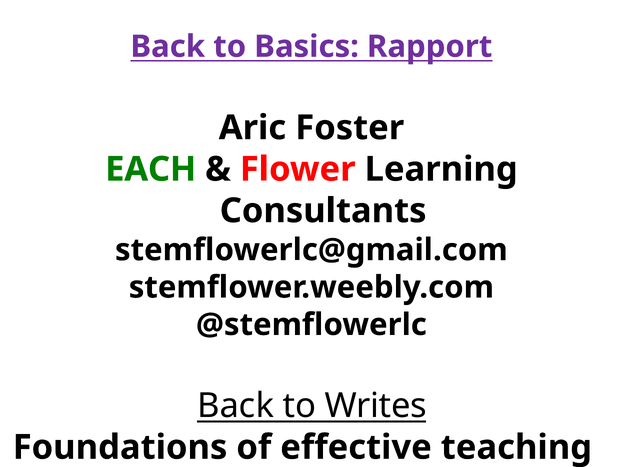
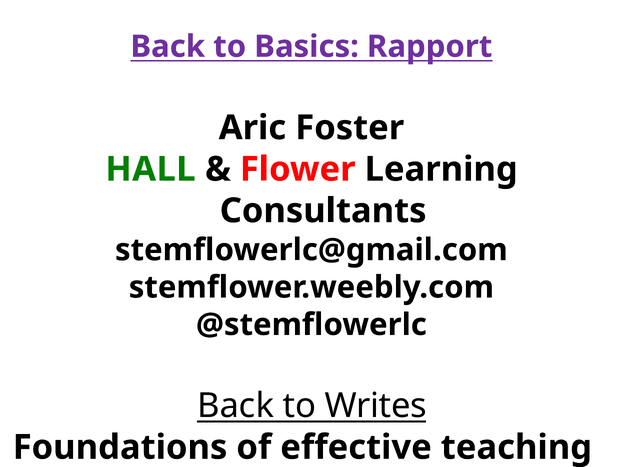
EACH: EACH -> HALL
